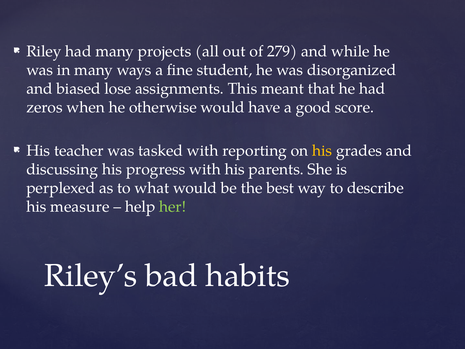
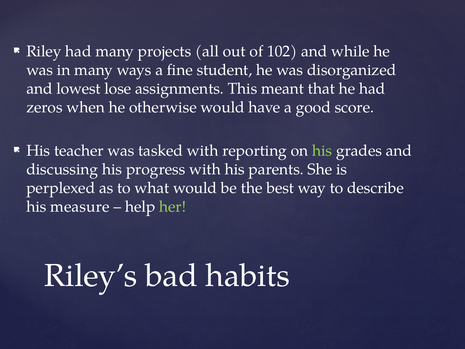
279: 279 -> 102
biased: biased -> lowest
his at (322, 151) colour: yellow -> light green
